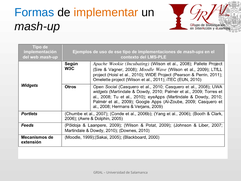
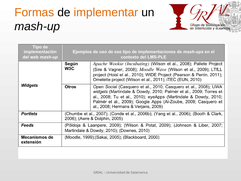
Formas colour: blue -> orange
